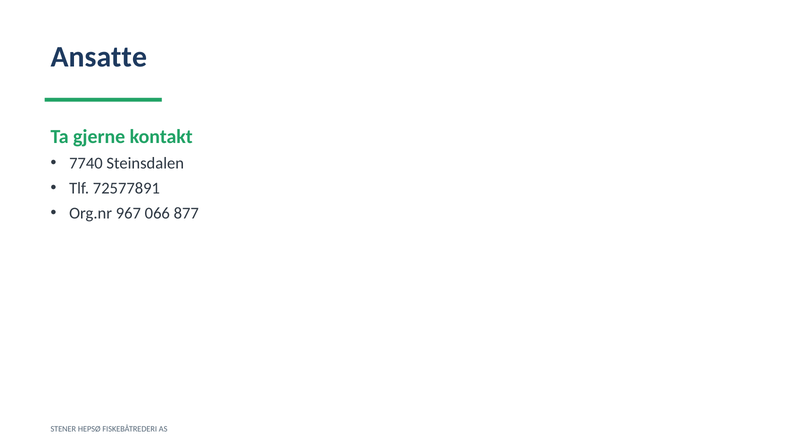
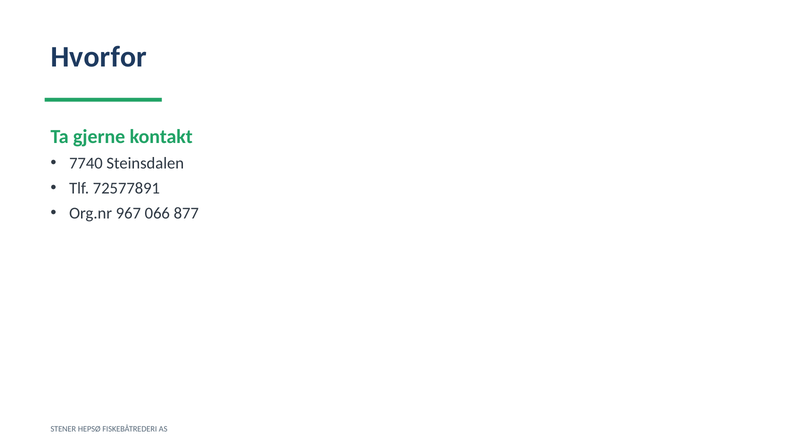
Ansatte: Ansatte -> Hvorfor
